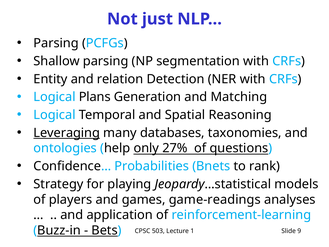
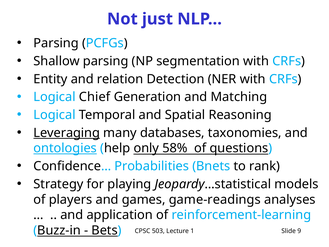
Plans: Plans -> Chief
ontologies underline: none -> present
27%: 27% -> 58%
